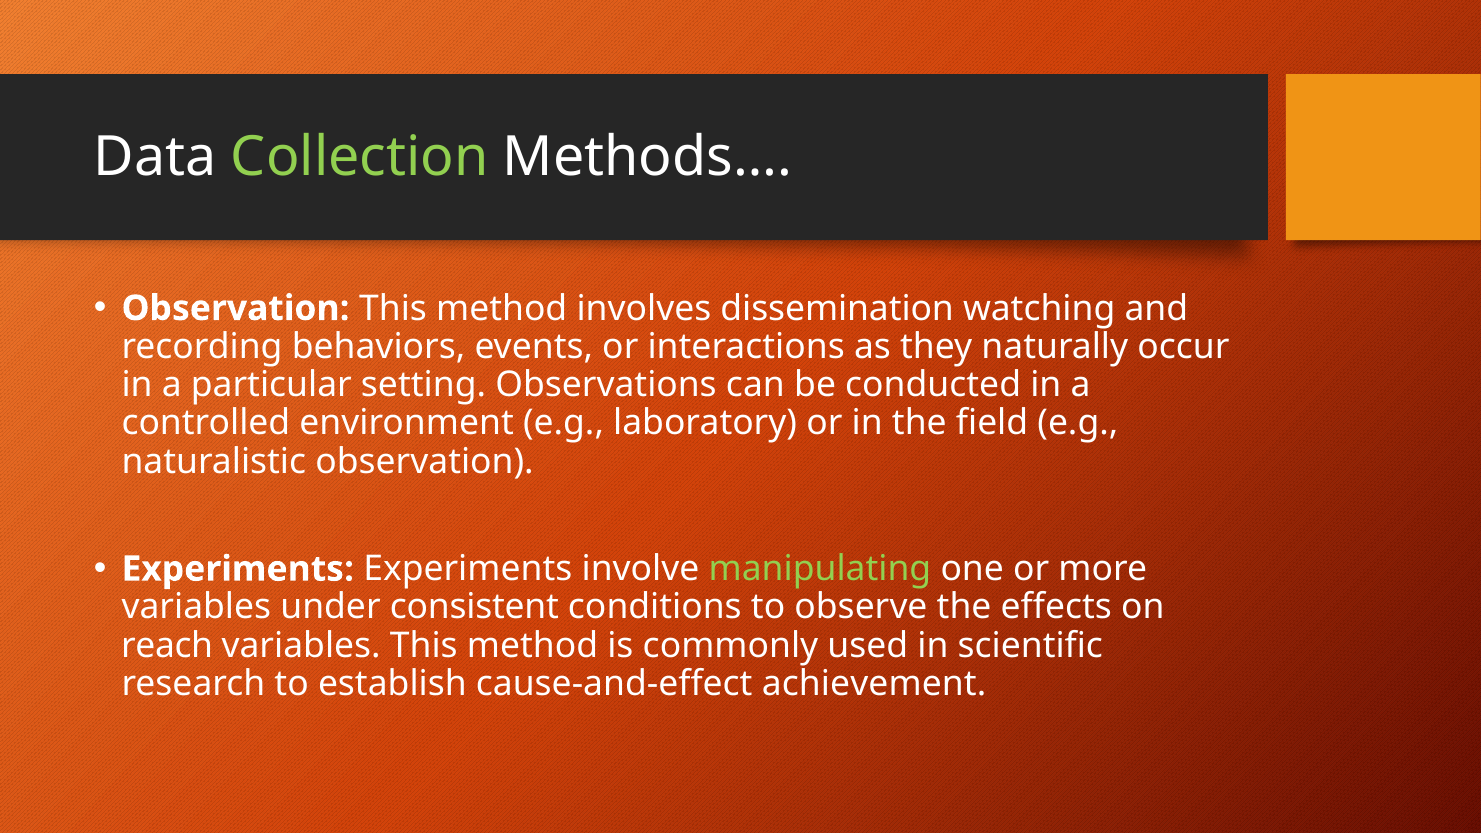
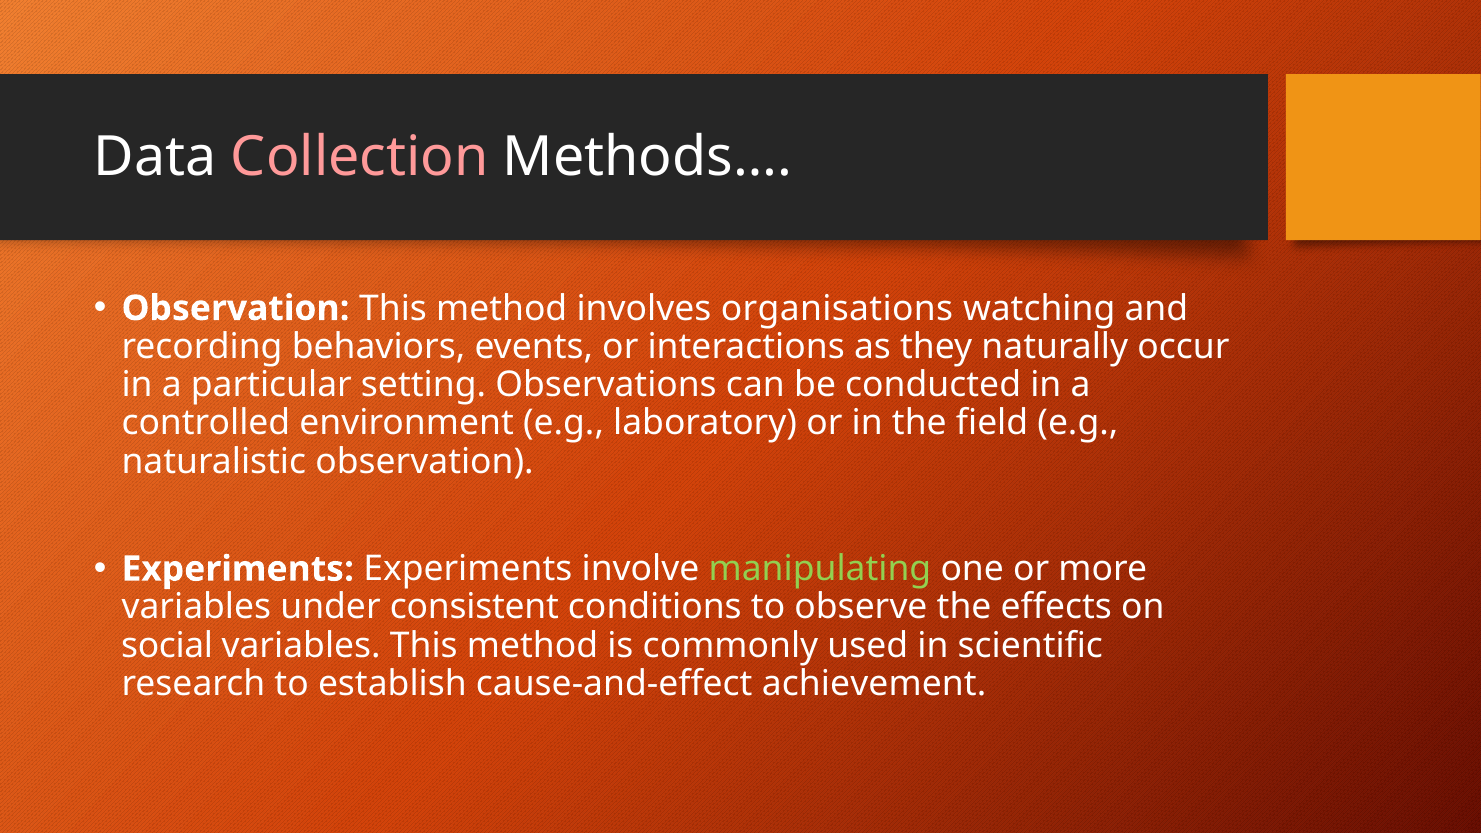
Collection colour: light green -> pink
dissemination: dissemination -> organisations
reach: reach -> social
